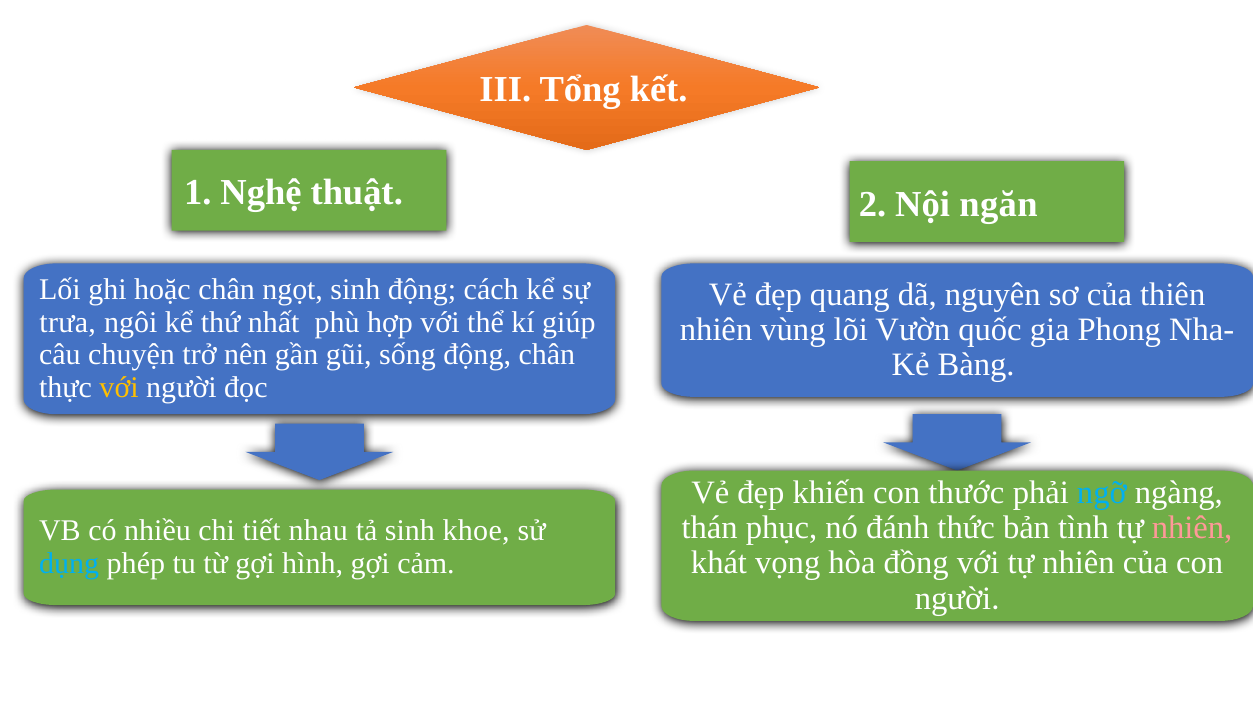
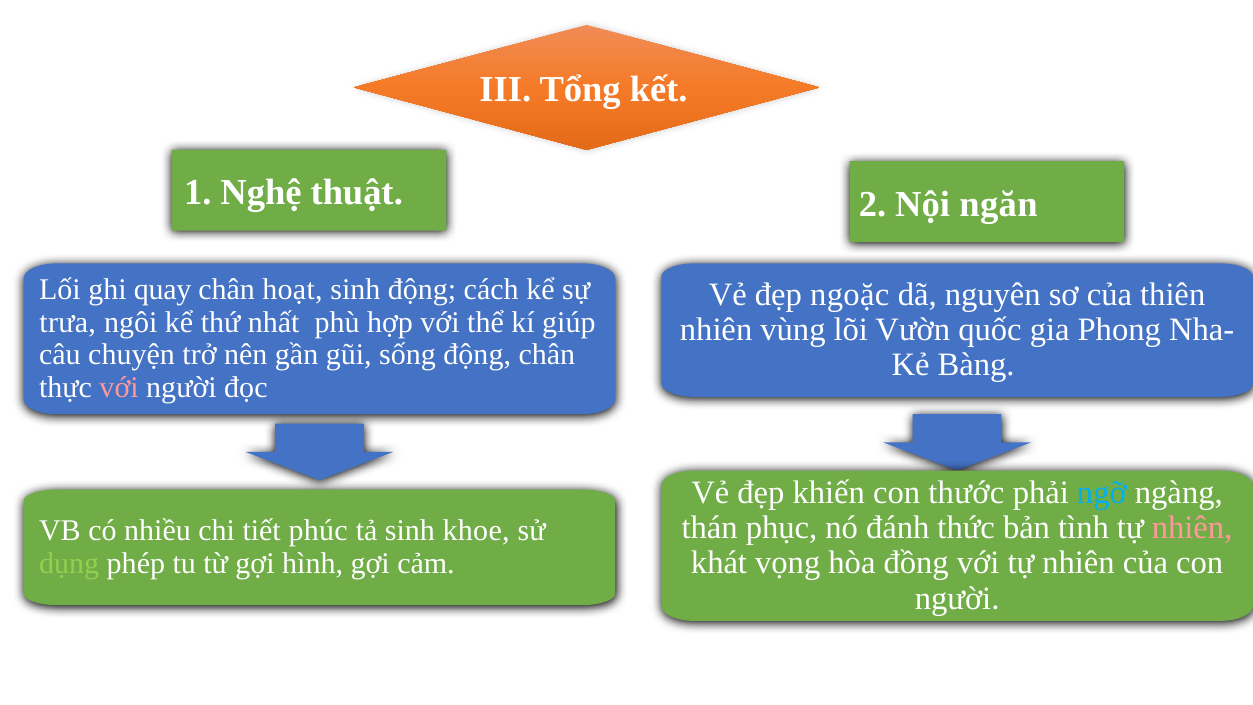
hoặc: hoặc -> quay
ngọt: ngọt -> hoạt
quang: quang -> ngoặc
với at (119, 387) colour: yellow -> pink
nhau: nhau -> phúc
dụng colour: light blue -> light green
